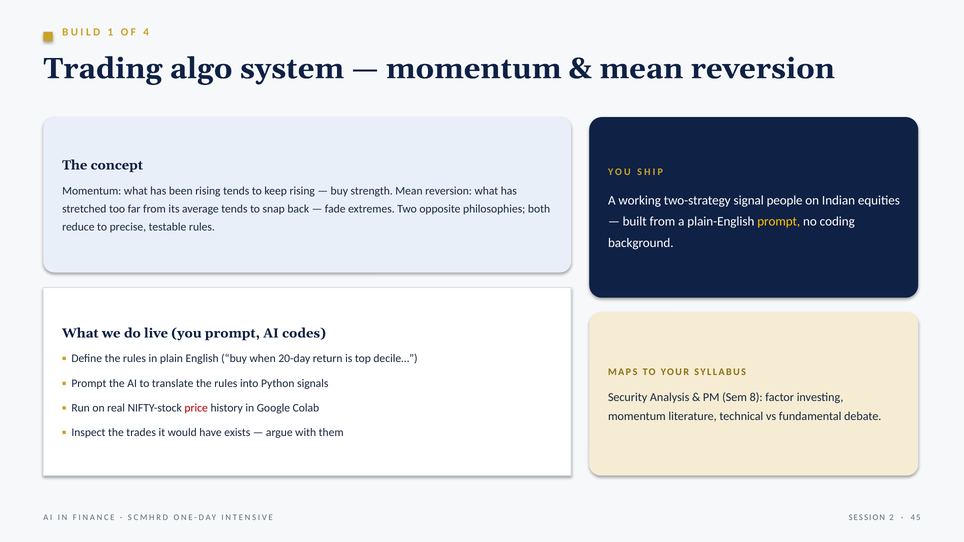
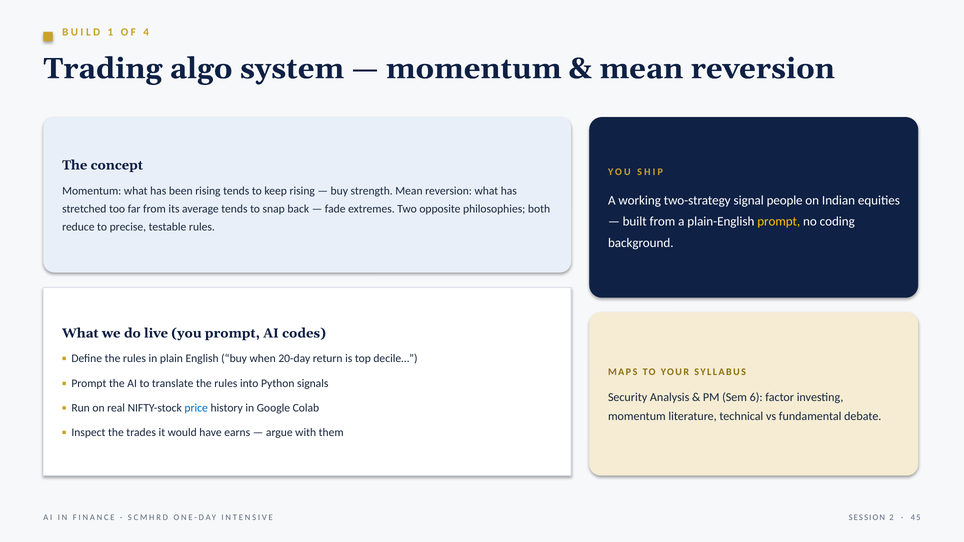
8: 8 -> 6
price colour: red -> blue
exists: exists -> earns
